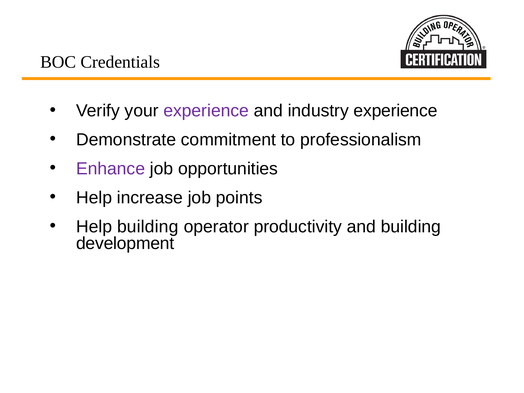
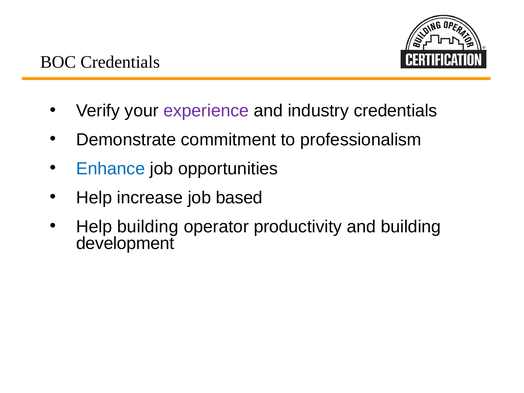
industry experience: experience -> credentials
Enhance colour: purple -> blue
points: points -> based
